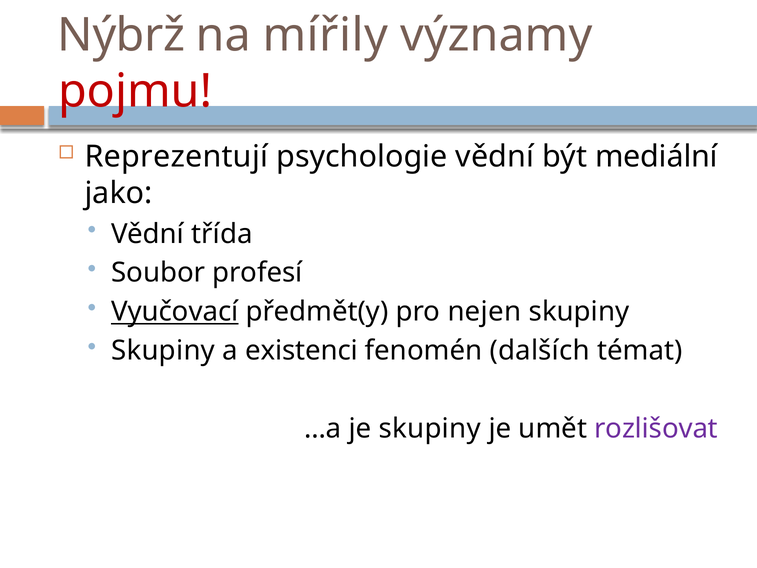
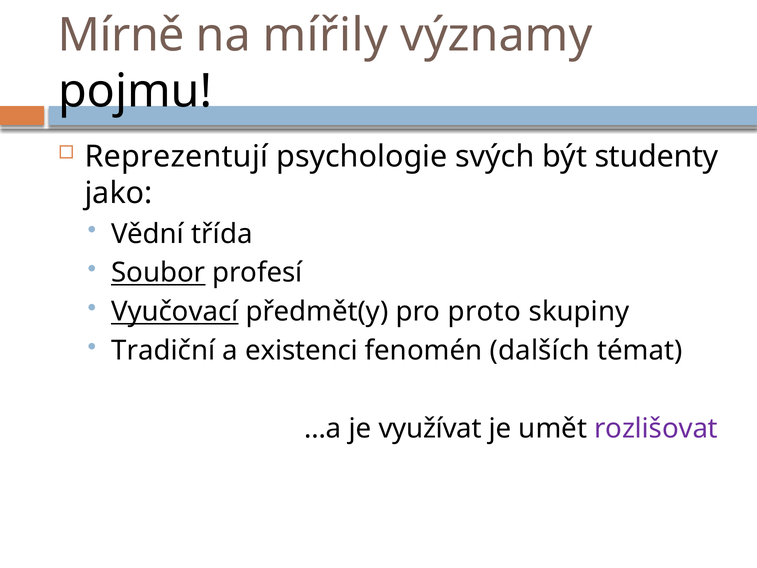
Nýbrž: Nýbrž -> Mírně
pojmu colour: red -> black
psychologie vědní: vědní -> svých
mediální: mediální -> studenty
Soubor underline: none -> present
nejen: nejen -> proto
Skupiny at (163, 351): Skupiny -> Tradiční
je skupiny: skupiny -> využívat
